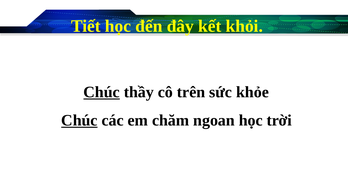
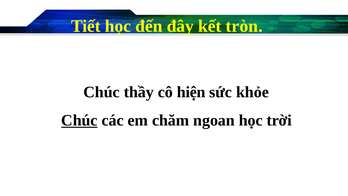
khỏi: khỏi -> tròn
Chúc at (102, 92) underline: present -> none
trên: trên -> hiện
